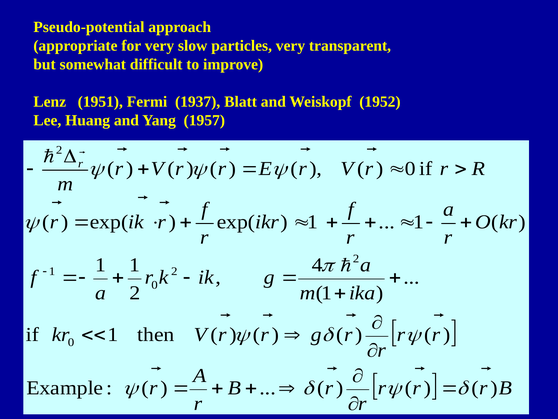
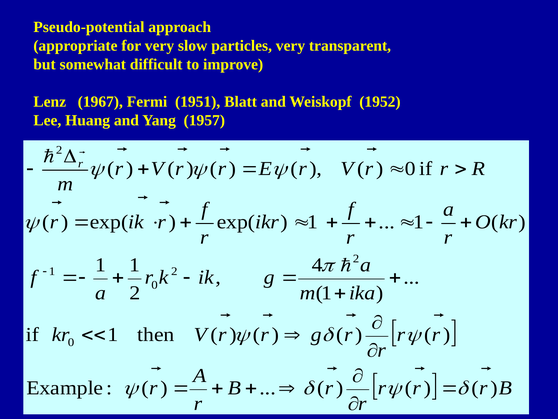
1951: 1951 -> 1967
1937: 1937 -> 1951
